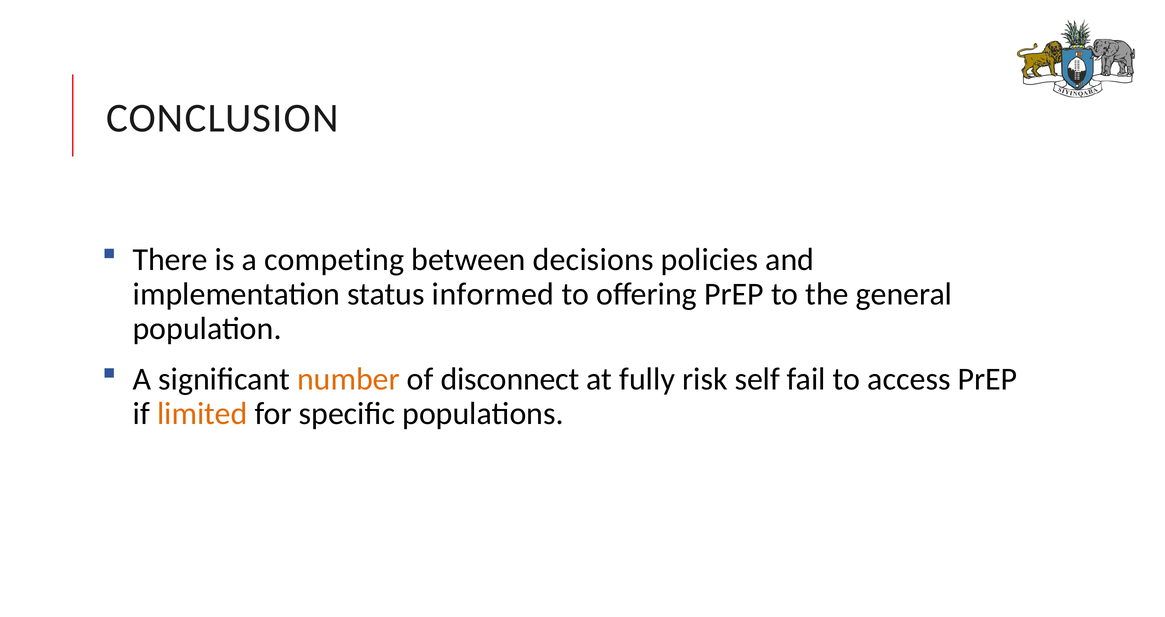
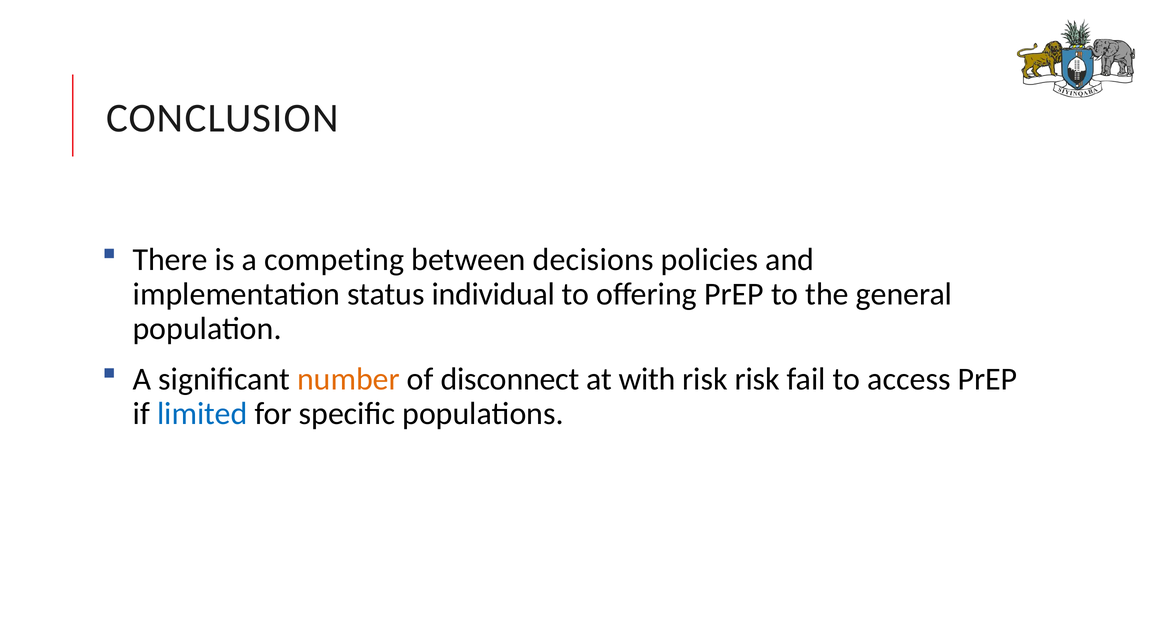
informed: informed -> individual
fully: fully -> with
risk self: self -> risk
limited colour: orange -> blue
